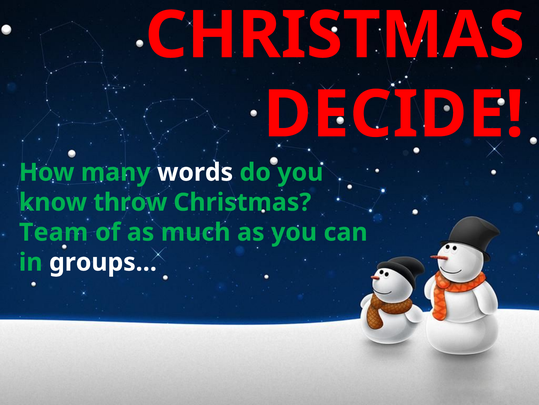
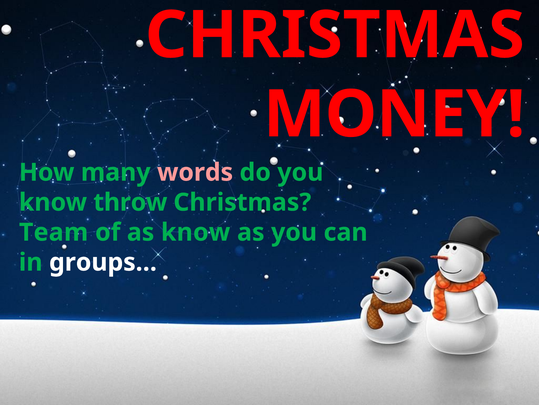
DECIDE: DECIDE -> MONEY
words colour: white -> pink
as much: much -> know
